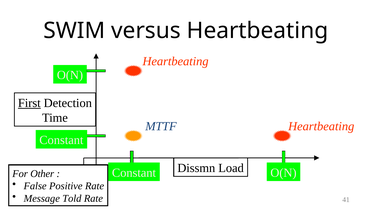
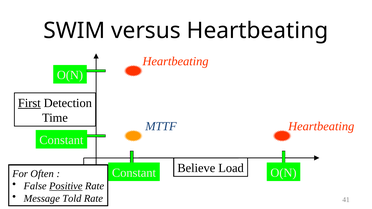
Dissmn: Dissmn -> Believe
Other: Other -> Often
Positive underline: none -> present
